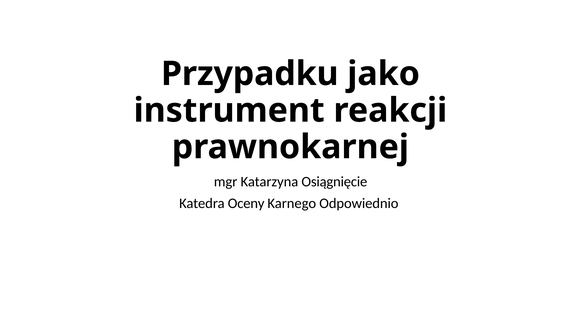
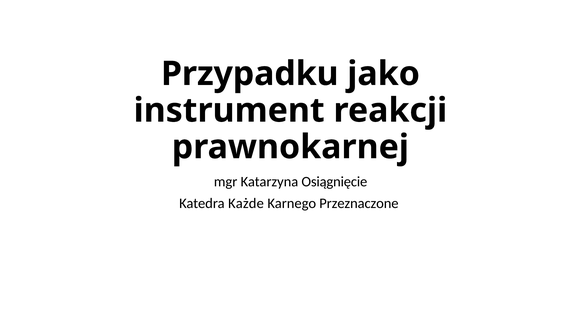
Oceny: Oceny -> Każde
Odpowiednio: Odpowiednio -> Przeznaczone
